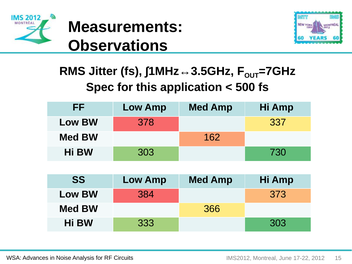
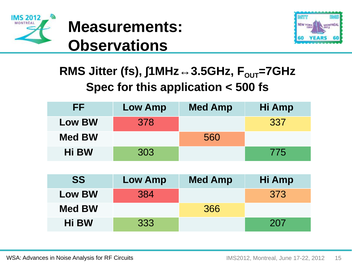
162: 162 -> 560
730: 730 -> 775
333 303: 303 -> 207
